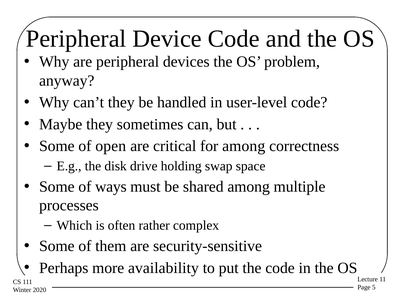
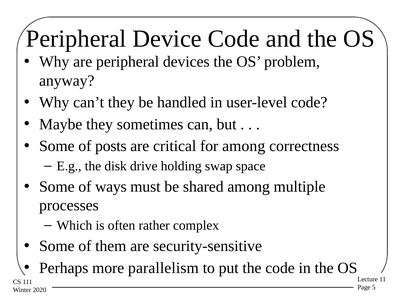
open: open -> posts
availability: availability -> parallelism
